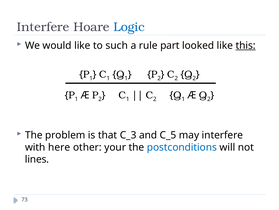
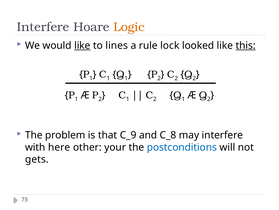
Logic colour: blue -> orange
like at (82, 45) underline: none -> present
such: such -> lines
part: part -> lock
C_3: C_3 -> C_9
C_5: C_5 -> C_8
lines: lines -> gets
